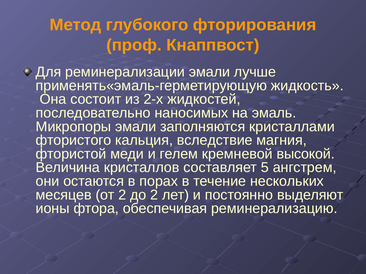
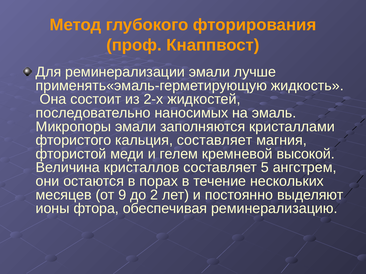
кальция вследствие: вследствие -> составляет
от 2: 2 -> 9
